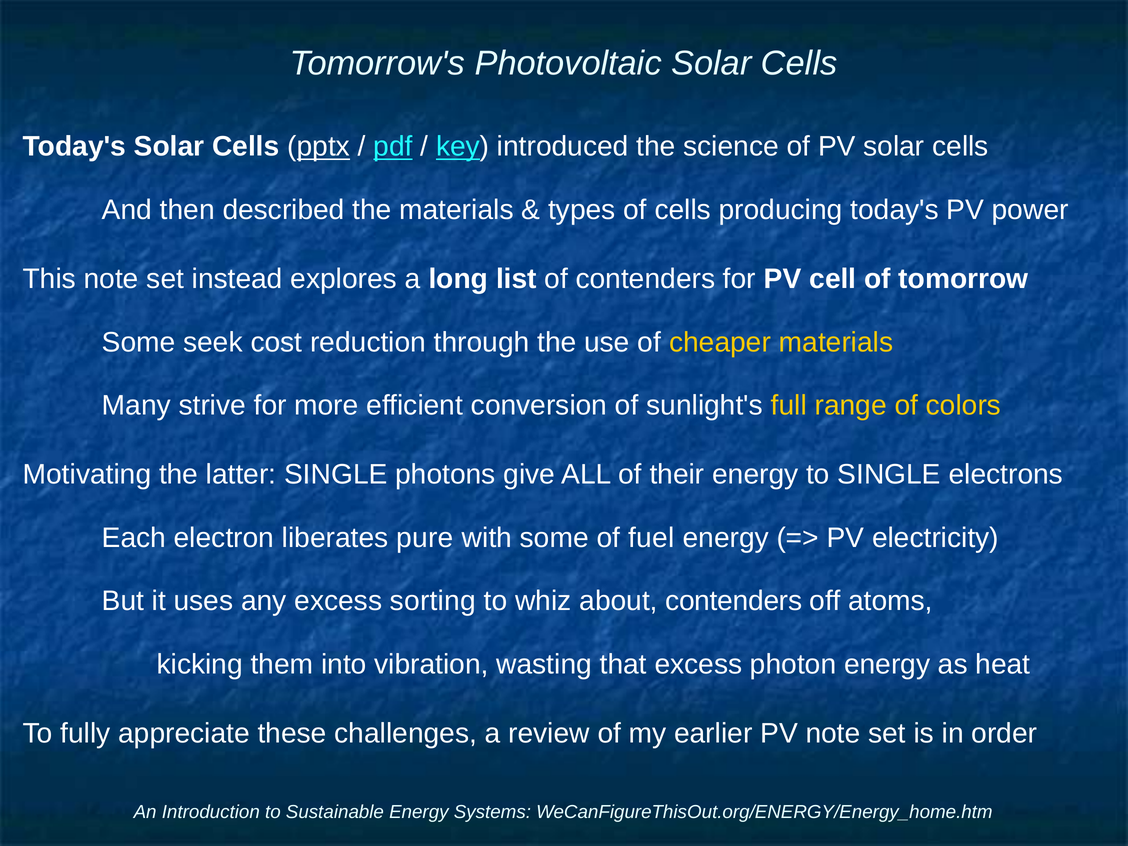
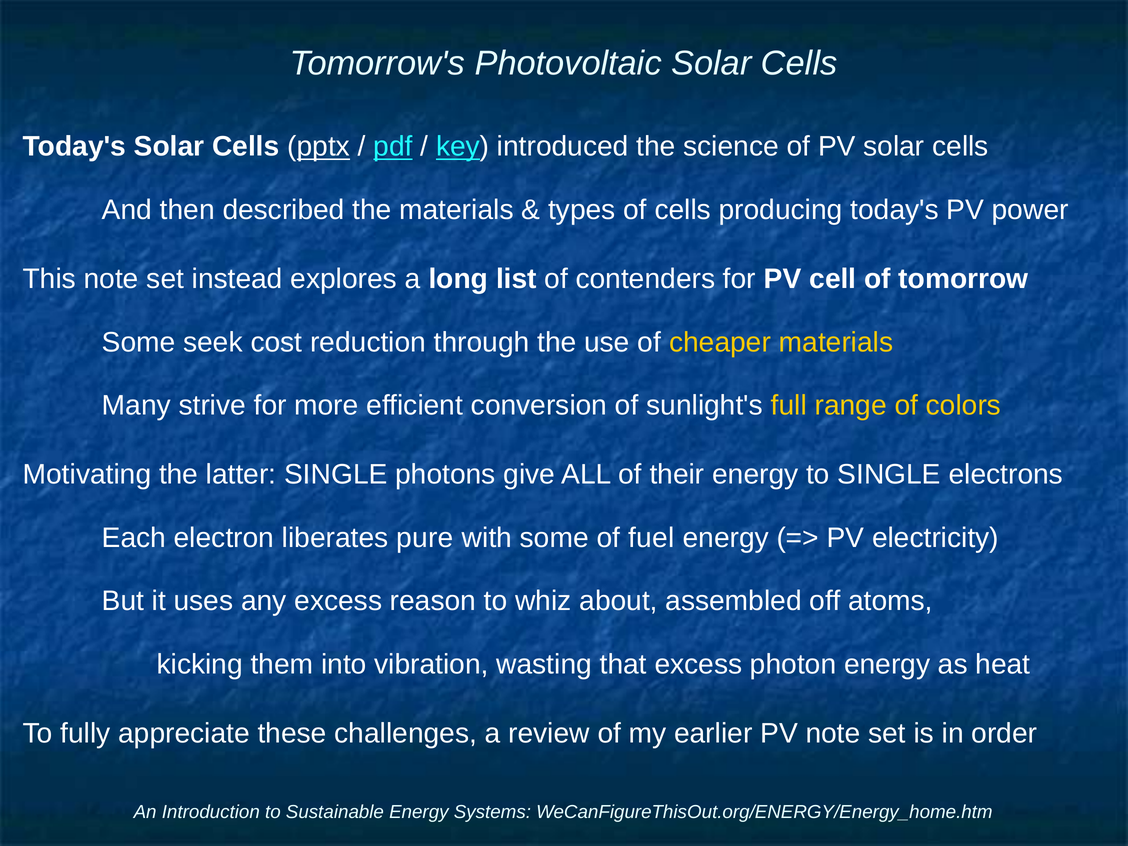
sorting: sorting -> reason
about contenders: contenders -> assembled
